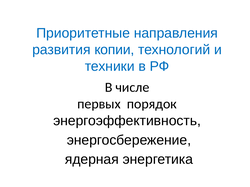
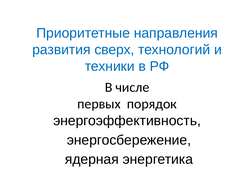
копии: копии -> сверх
